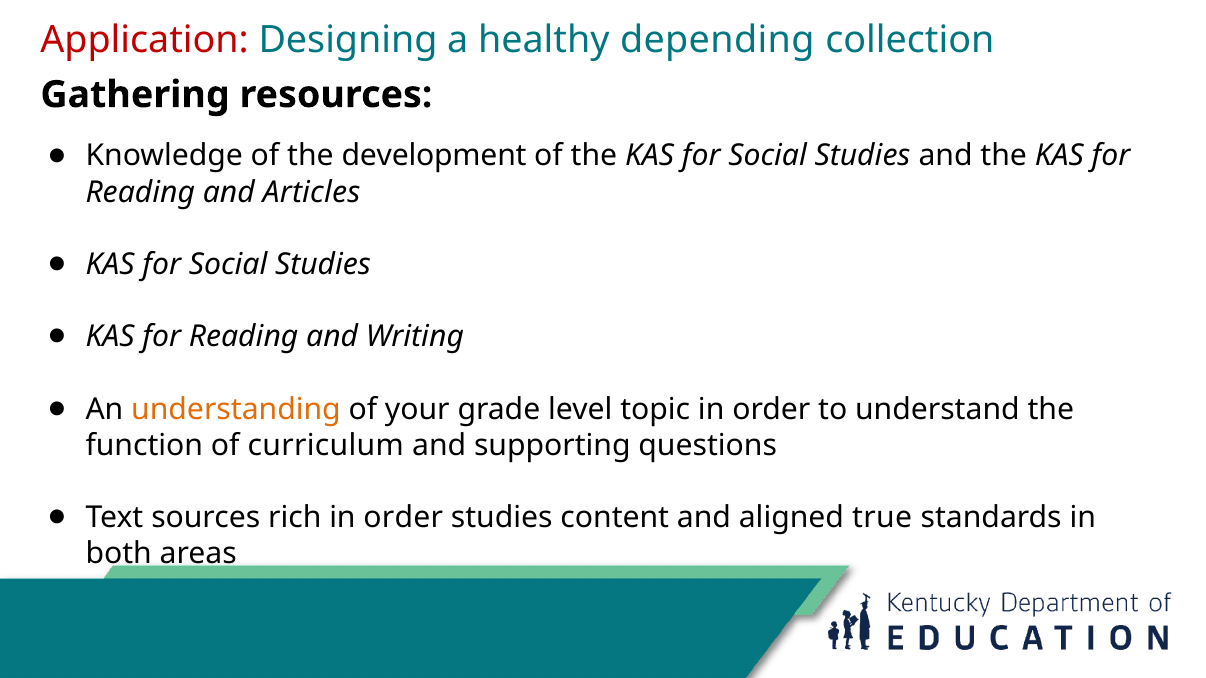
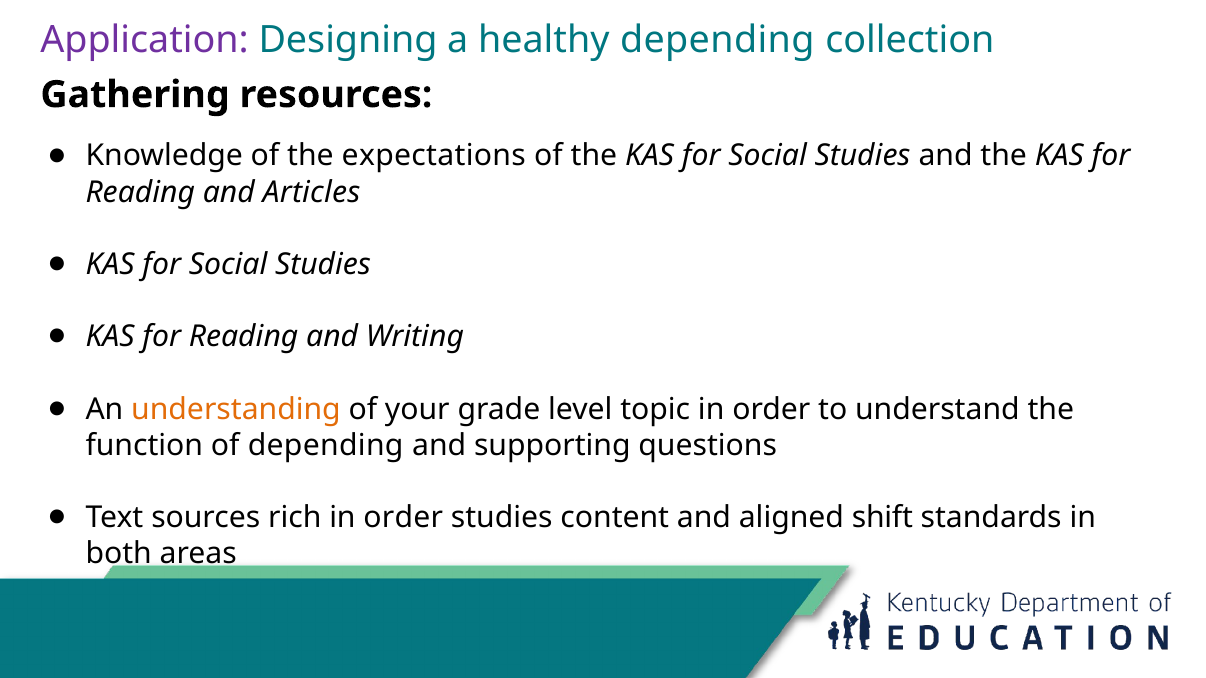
Application colour: red -> purple
development: development -> expectations
of curriculum: curriculum -> depending
true: true -> shift
